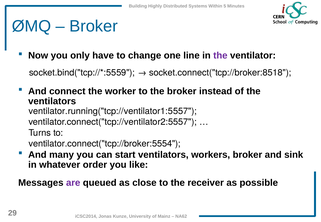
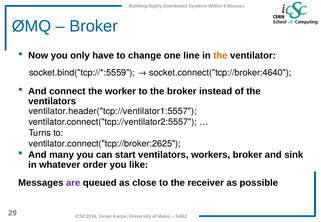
the at (220, 56) colour: purple -> orange
socket.connect("tcp://broker:8518: socket.connect("tcp://broker:8518 -> socket.connect("tcp://broker:4640
ventilator.running("tcp://ventilator1:5557: ventilator.running("tcp://ventilator1:5557 -> ventilator.header("tcp://ventilator1:5557
ventilator.connect("tcp://broker:5554: ventilator.connect("tcp://broker:5554 -> ventilator.connect("tcp://broker:2625
